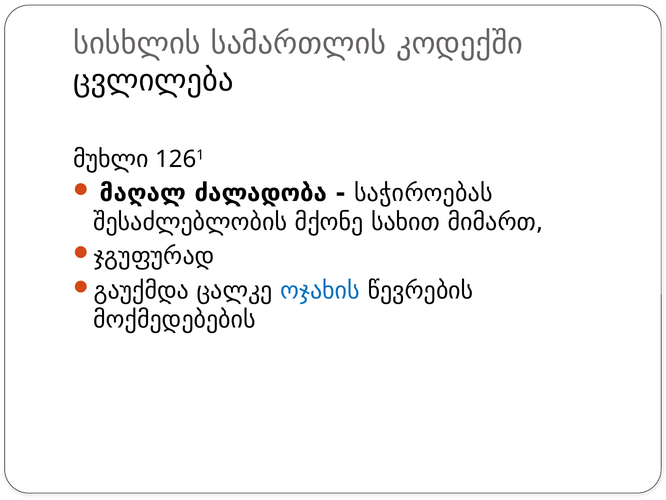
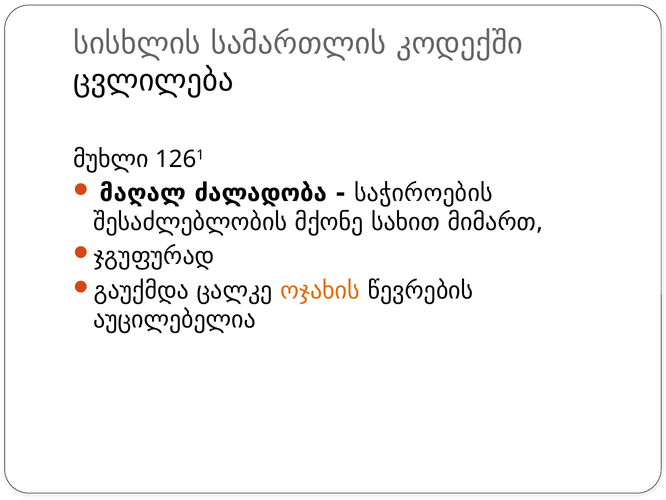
საჭიროებას: საჭიროებას -> საჭიროების
ოჯახის colour: blue -> orange
მოქმედებების: მოქმედებების -> აუცილებელია
